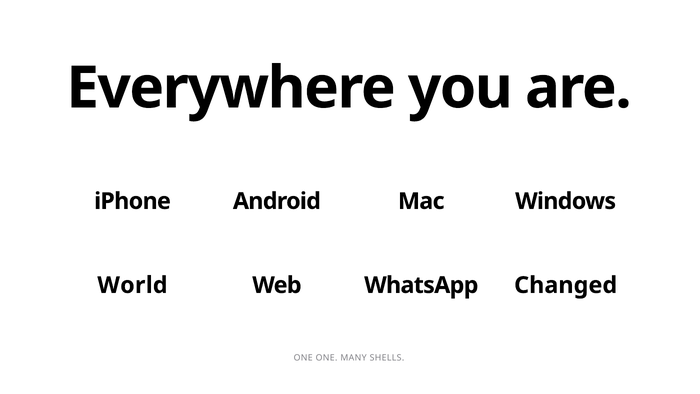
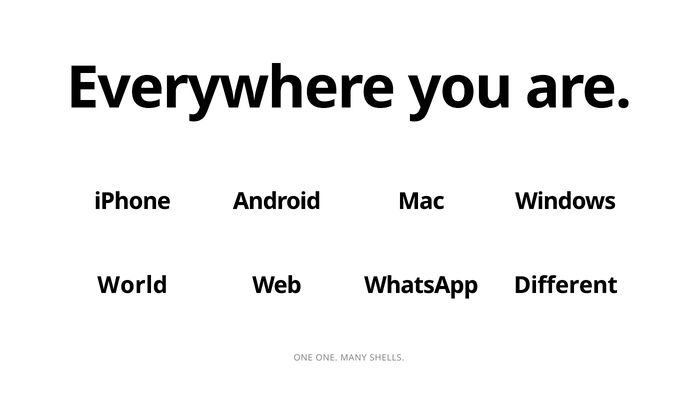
Changed: Changed -> Different
